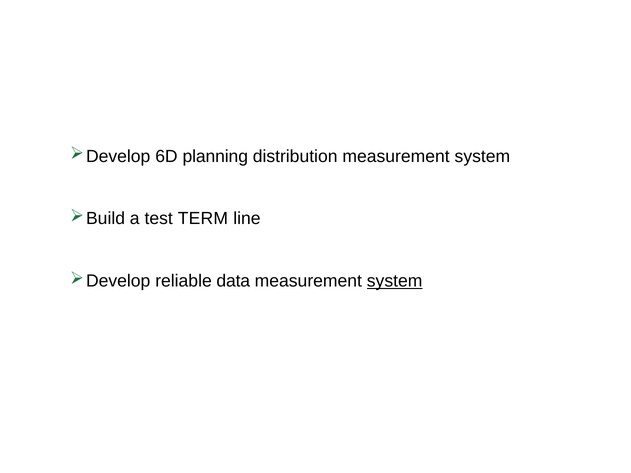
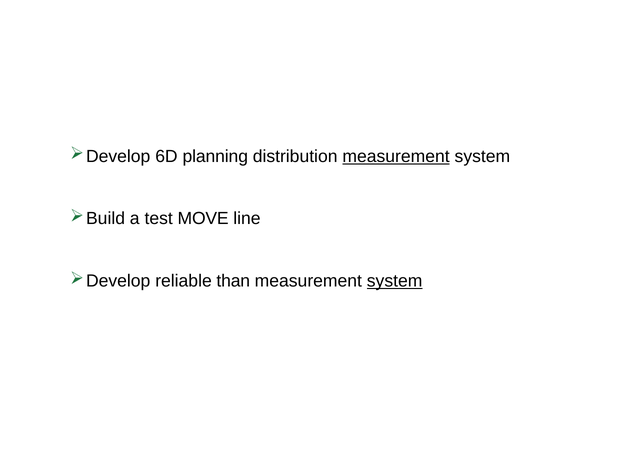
measurement at (396, 156) underline: none -> present
TERM: TERM -> MOVE
data: data -> than
